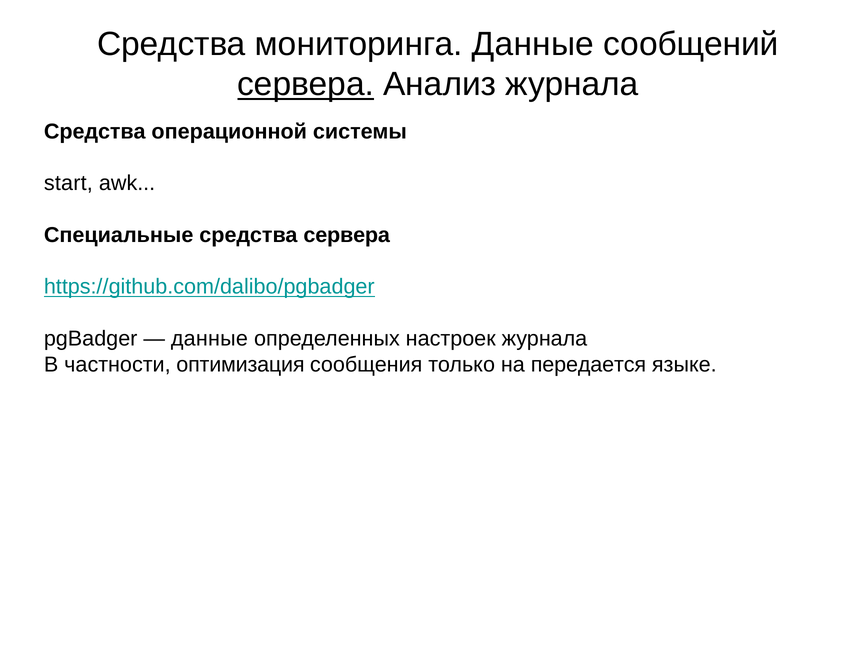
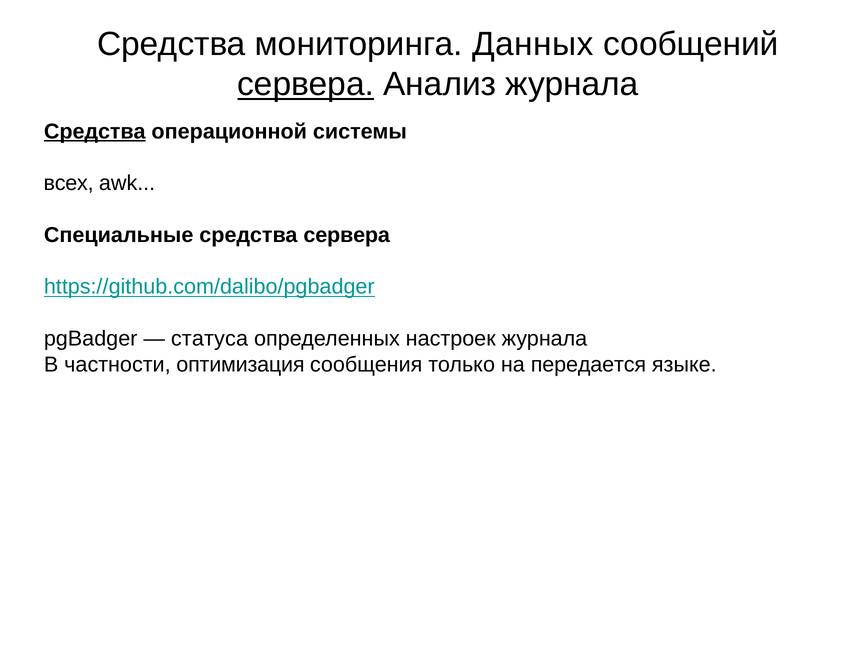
мониторинга Данные: Данные -> Данных
Средства at (95, 132) underline: none -> present
start: start -> всех
данные at (209, 339): данные -> статуса
